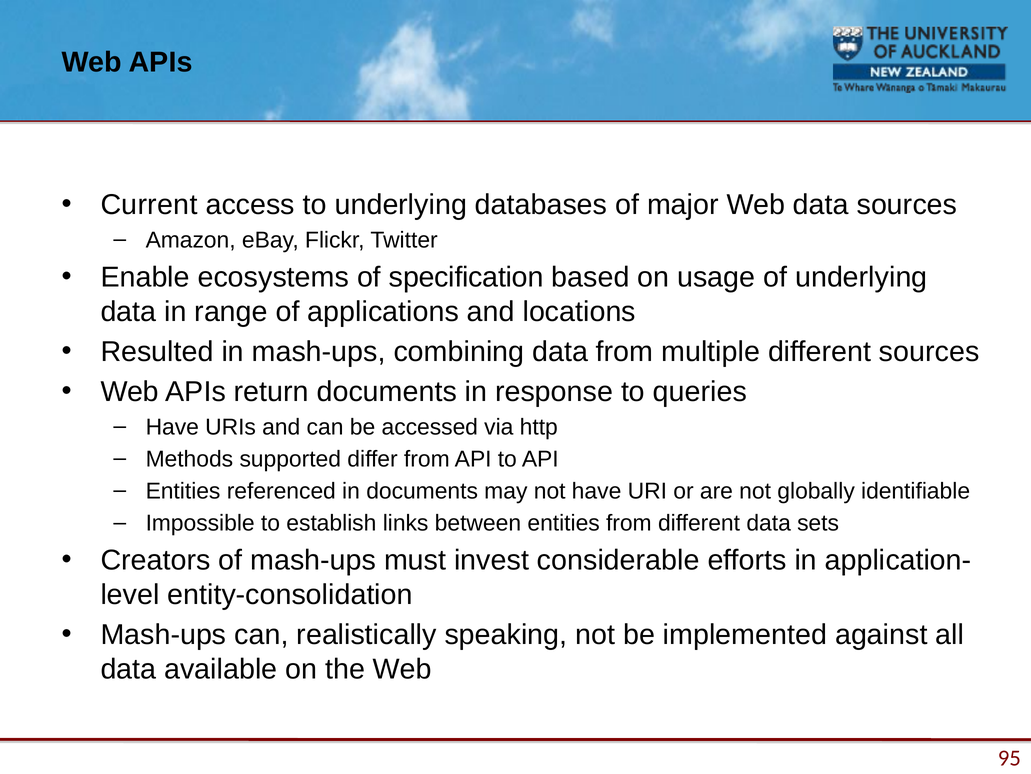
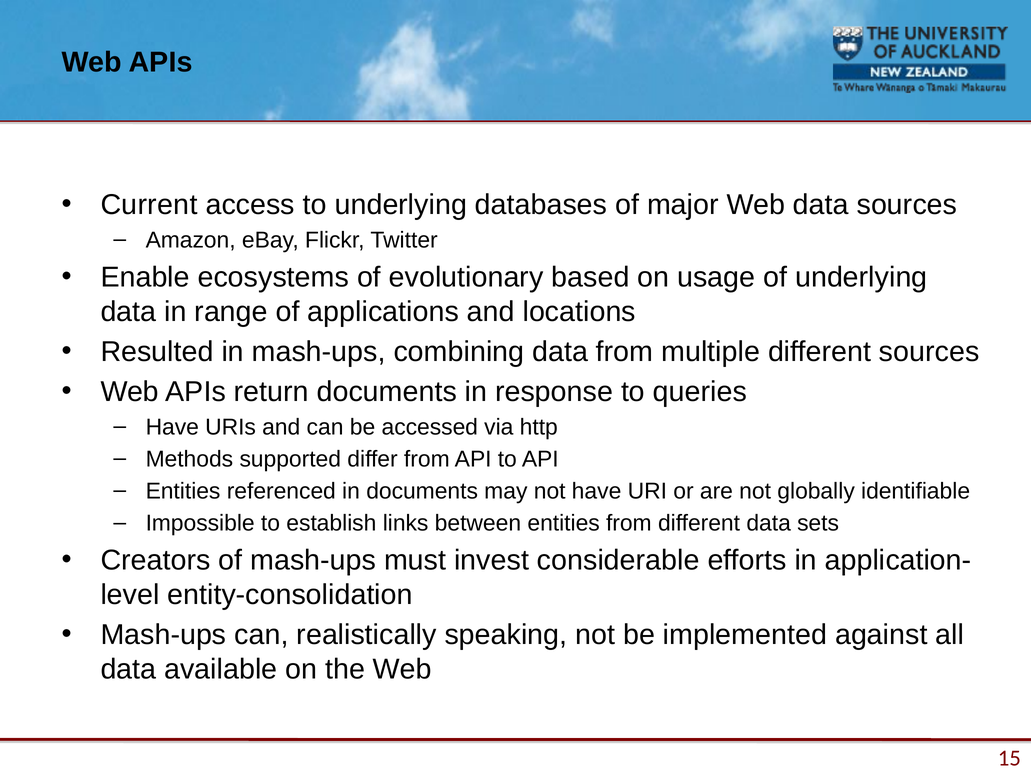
specification: specification -> evolutionary
95: 95 -> 15
